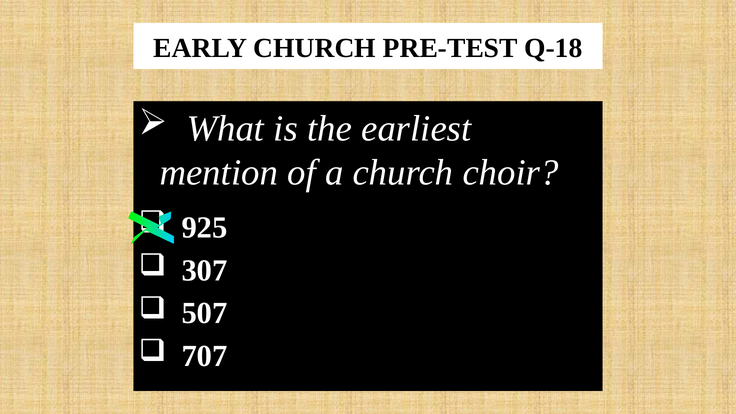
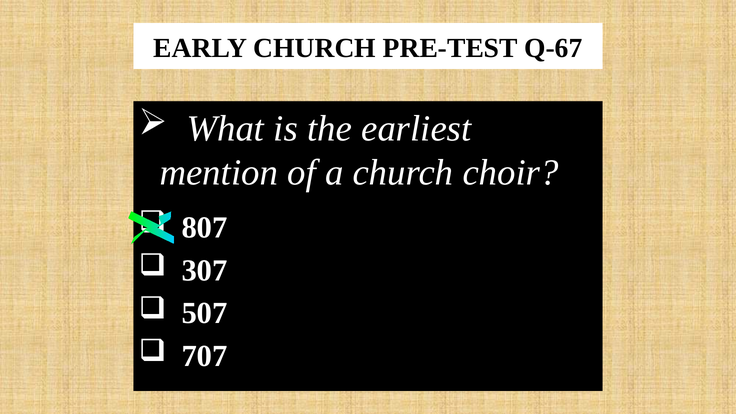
Q-18: Q-18 -> Q-67
925: 925 -> 807
